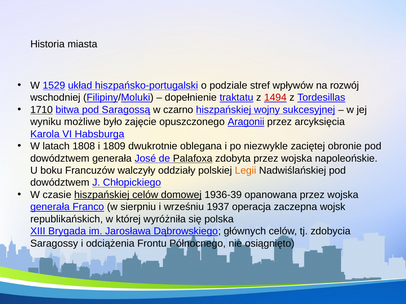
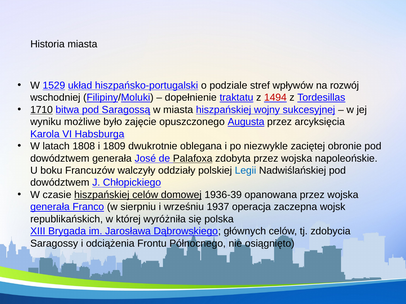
w czarno: czarno -> miasta
Aragonii: Aragonii -> Augusta
Legii colour: orange -> blue
